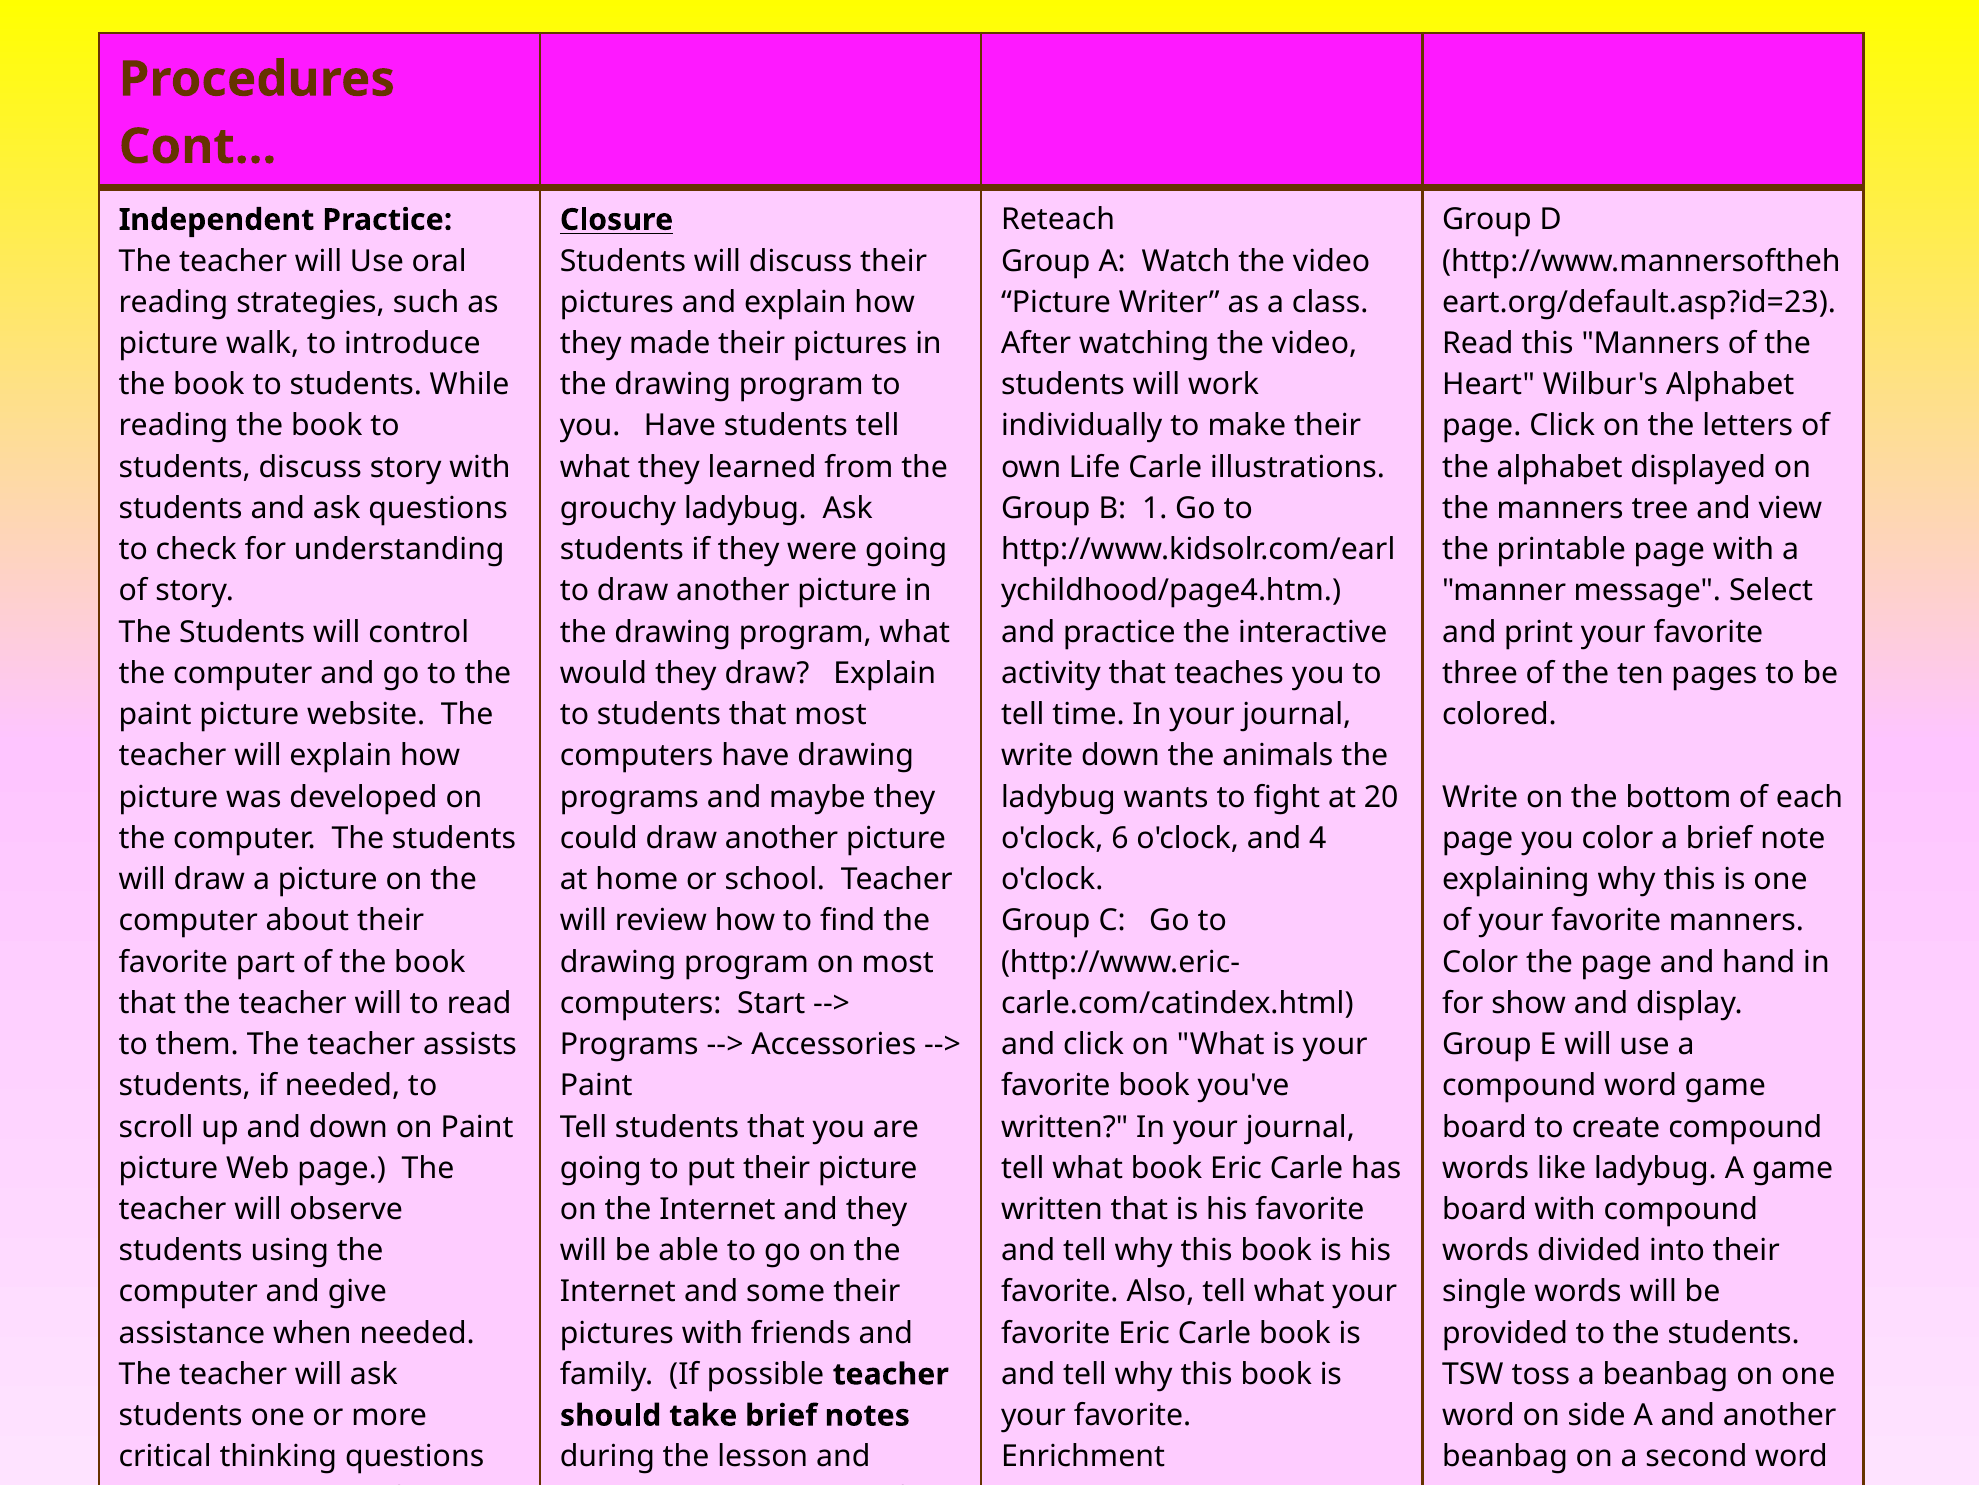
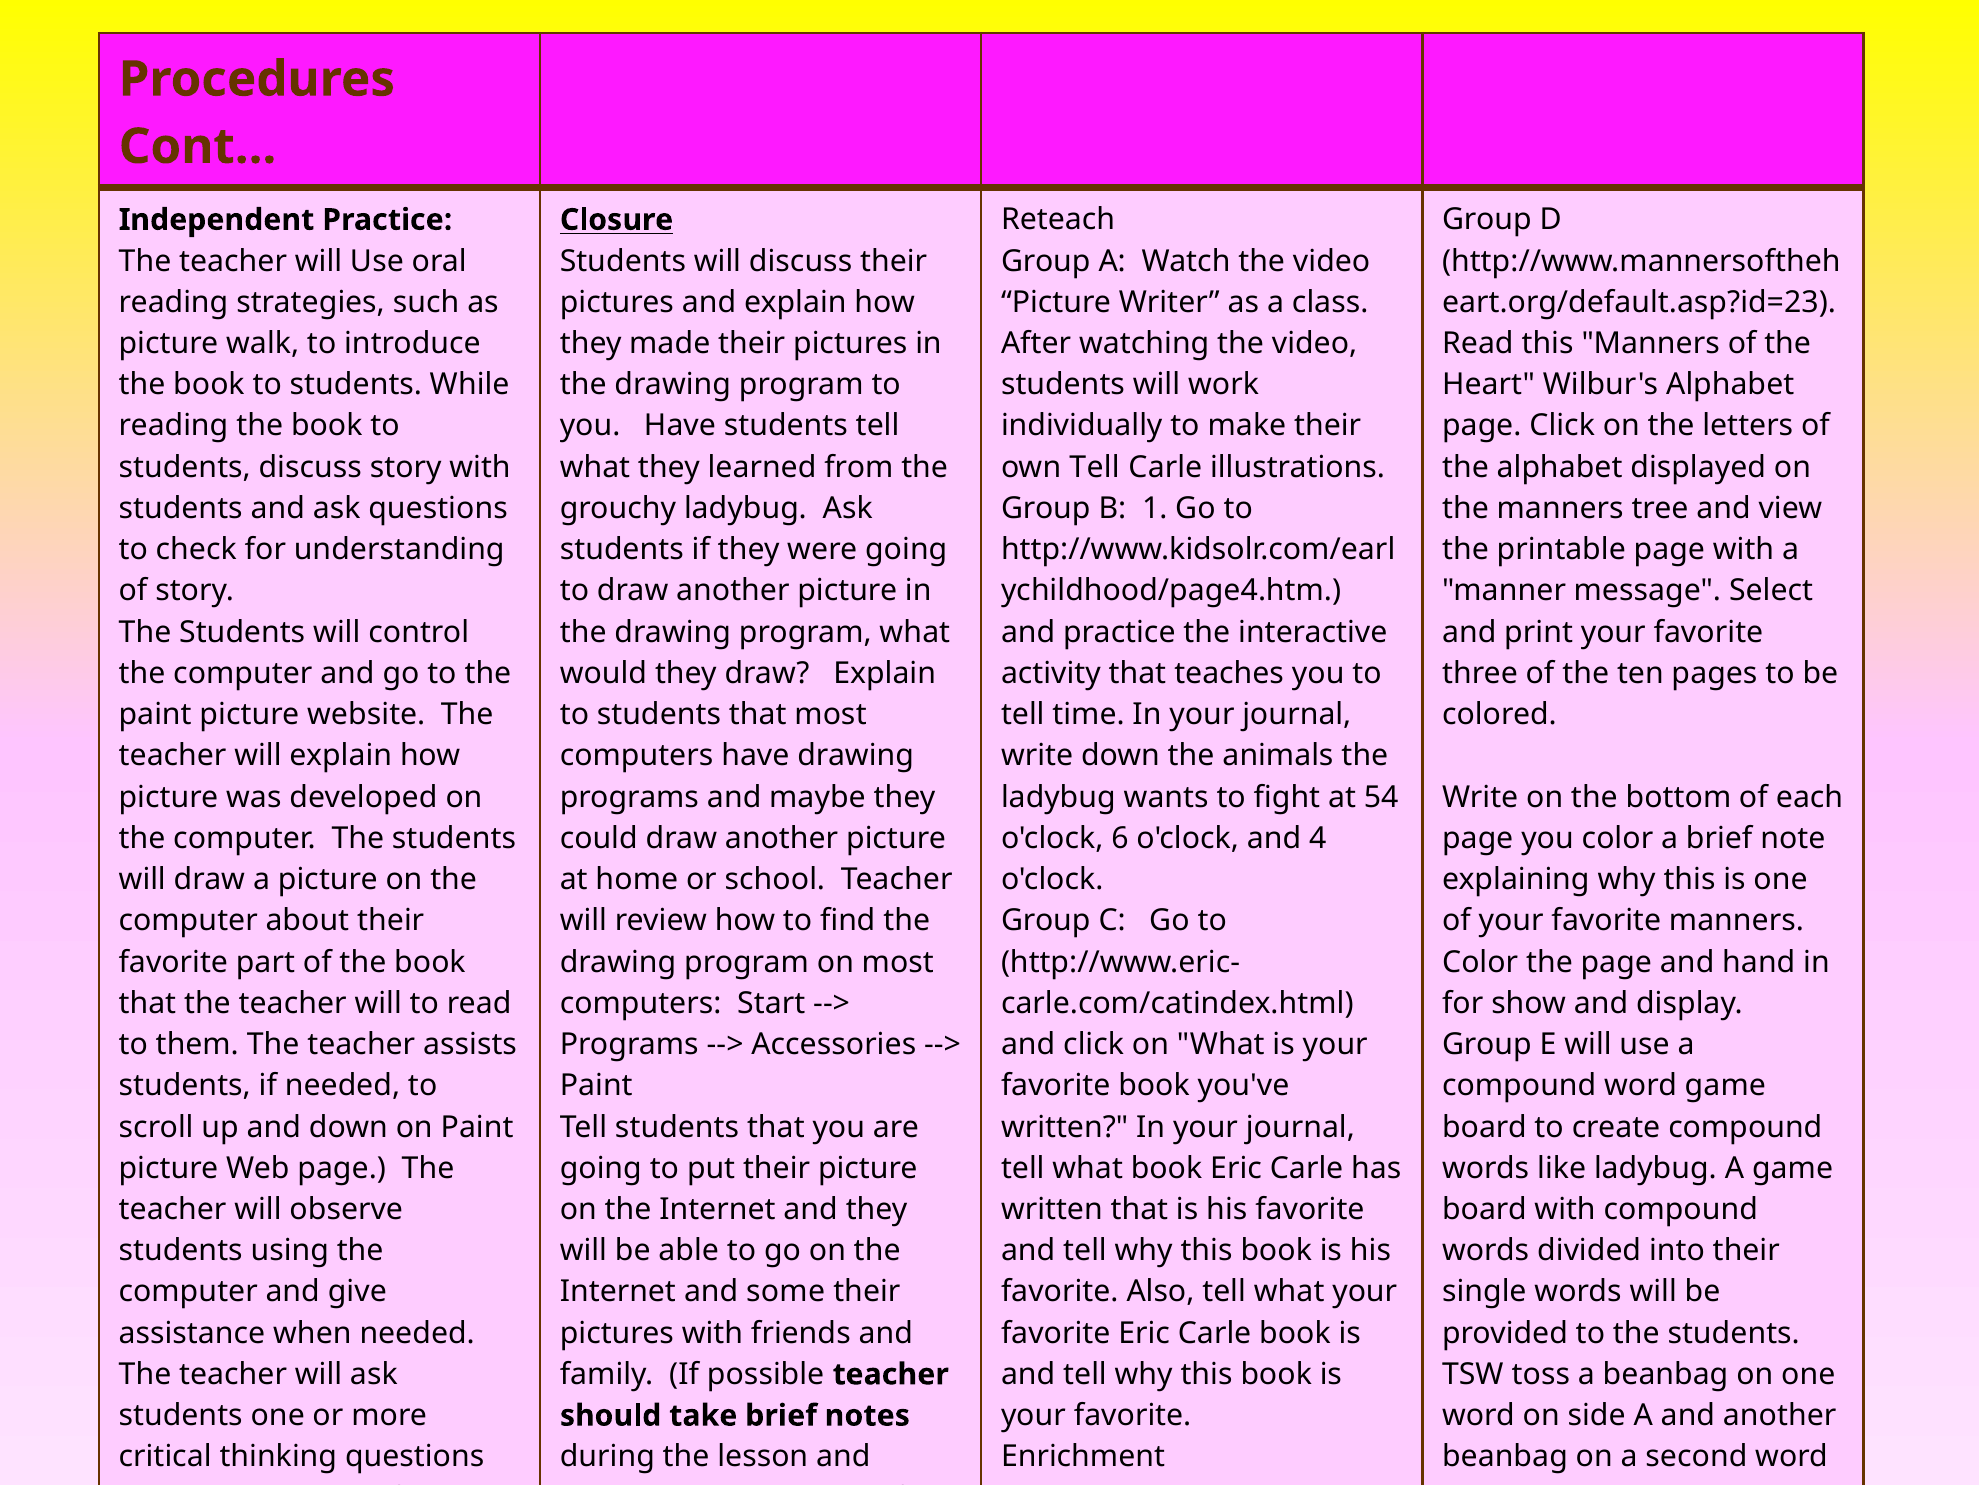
own Life: Life -> Tell
20: 20 -> 54
